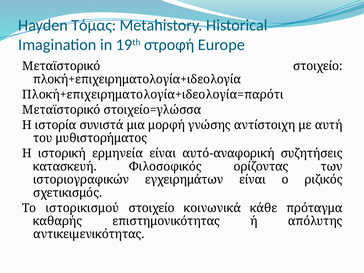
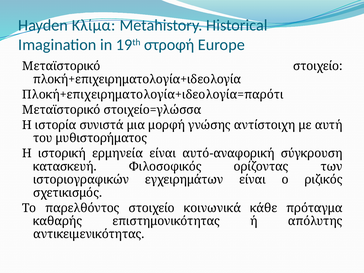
Τόμας: Τόμας -> Κλίμα
συζητήσεις: συζητήσεις -> σύγκρουση
ιστορικισμού: ιστορικισμού -> παρελθόντος
